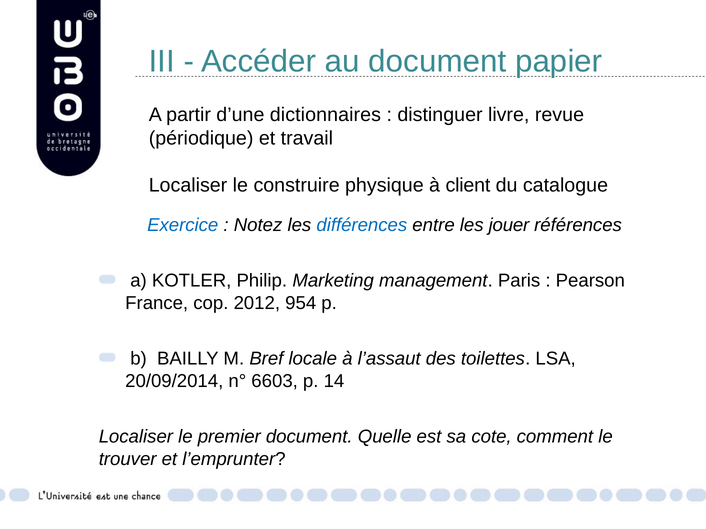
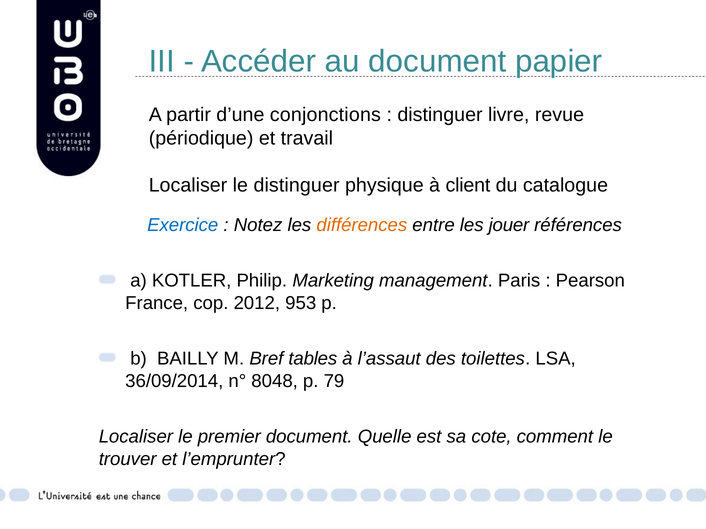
dictionnaires: dictionnaires -> conjonctions
le construire: construire -> distinguer
différences colour: blue -> orange
954: 954 -> 953
locale: locale -> tables
20/09/2014: 20/09/2014 -> 36/09/2014
6603: 6603 -> 8048
14: 14 -> 79
